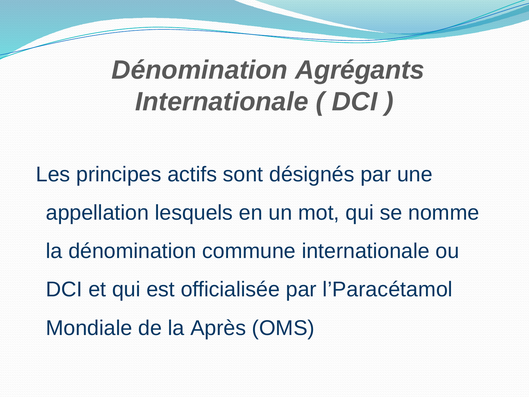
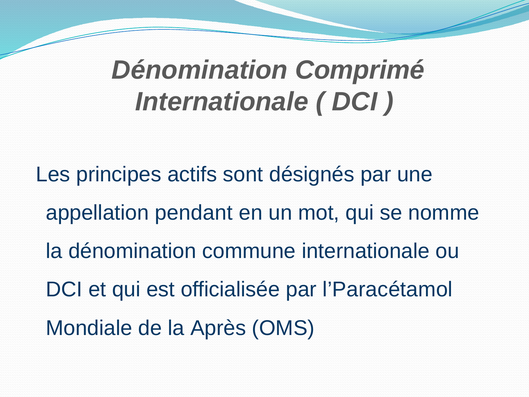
Agrégants: Agrégants -> Comprimé
lesquels: lesquels -> pendant
